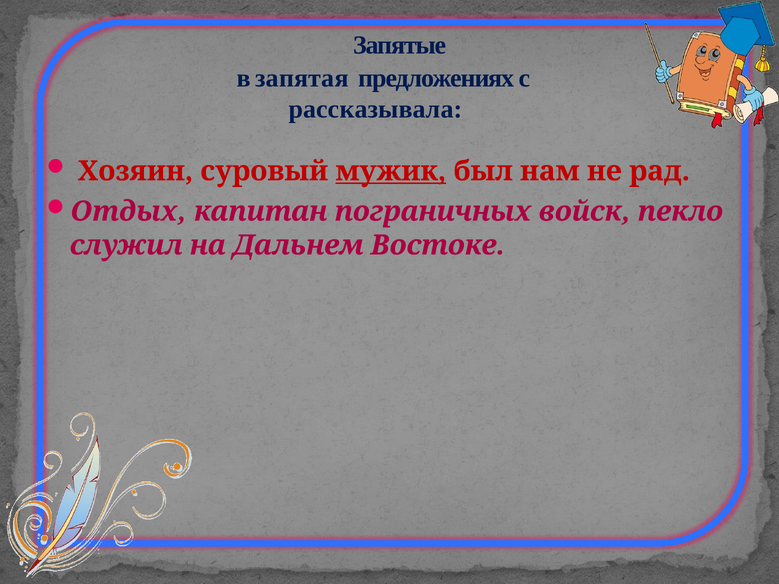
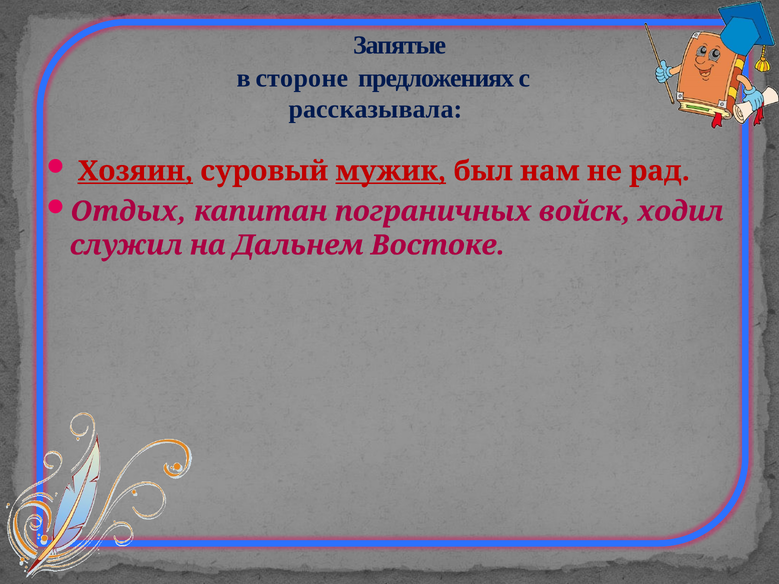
запятая: запятая -> стороне
Хозяин underline: none -> present
пекло: пекло -> ходил
